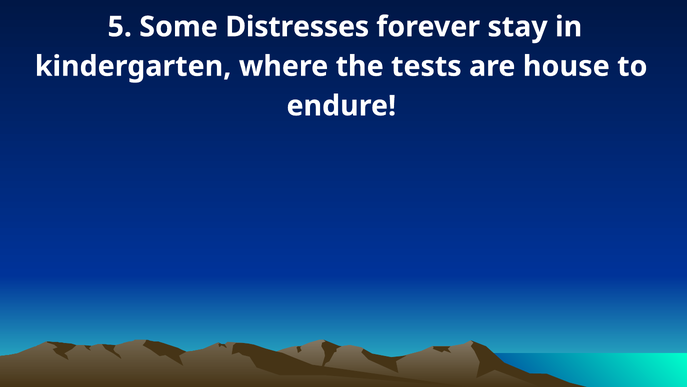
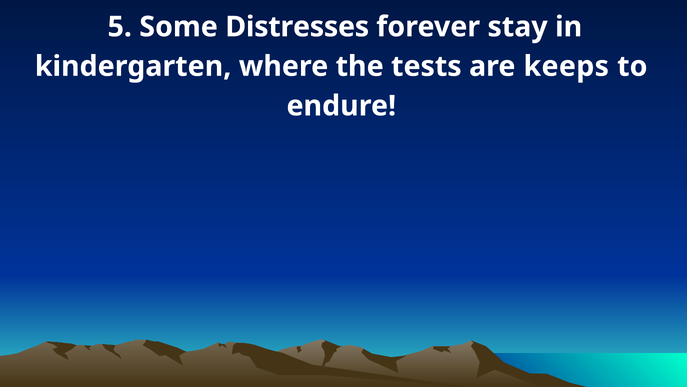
house: house -> keeps
